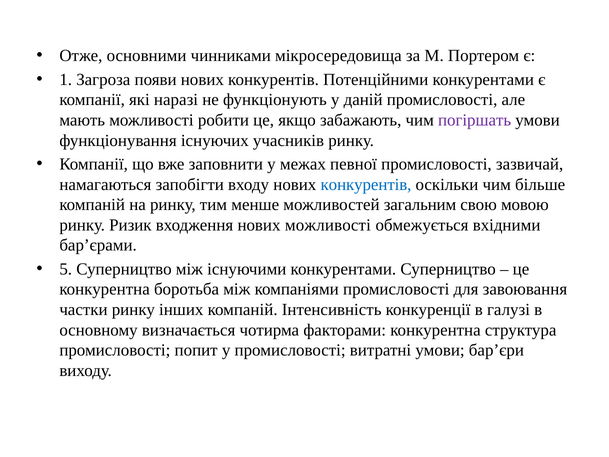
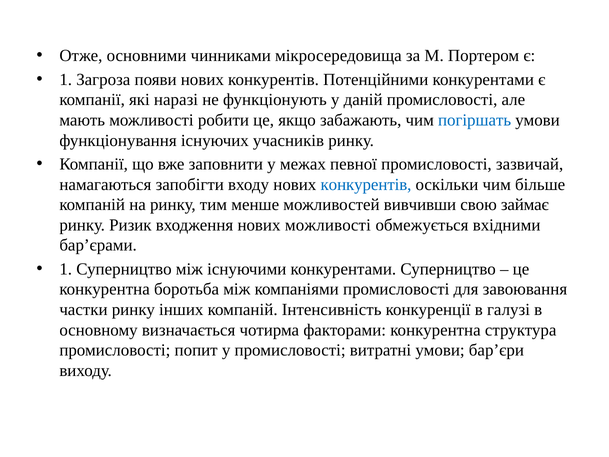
погіршать colour: purple -> blue
загальним: загальним -> вивчивши
мовою: мовою -> займає
5 at (66, 269): 5 -> 1
